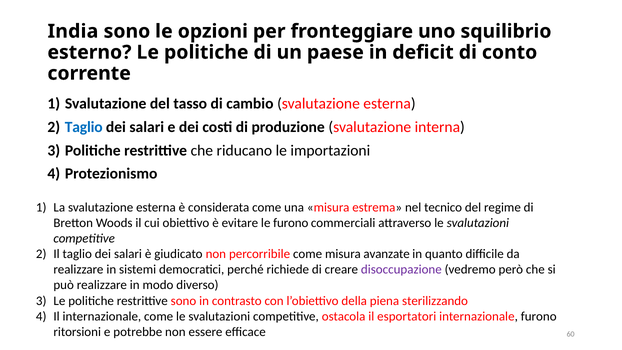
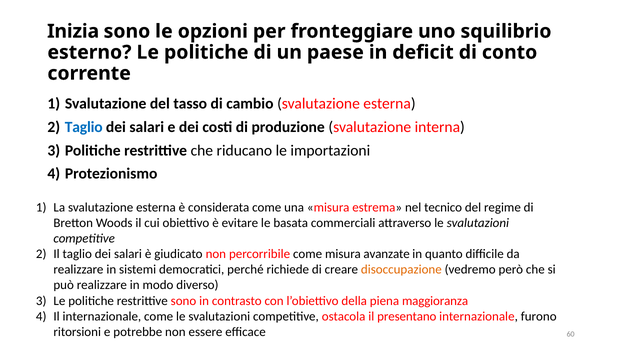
India: India -> Inizia
le furono: furono -> basata
disoccupazione colour: purple -> orange
sterilizzando: sterilizzando -> maggioranza
esportatori: esportatori -> presentano
